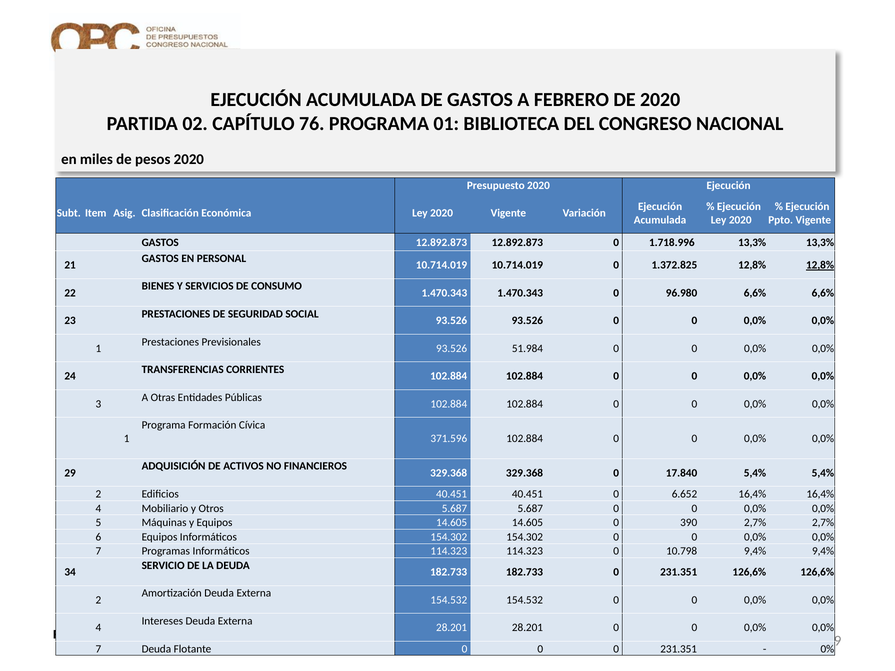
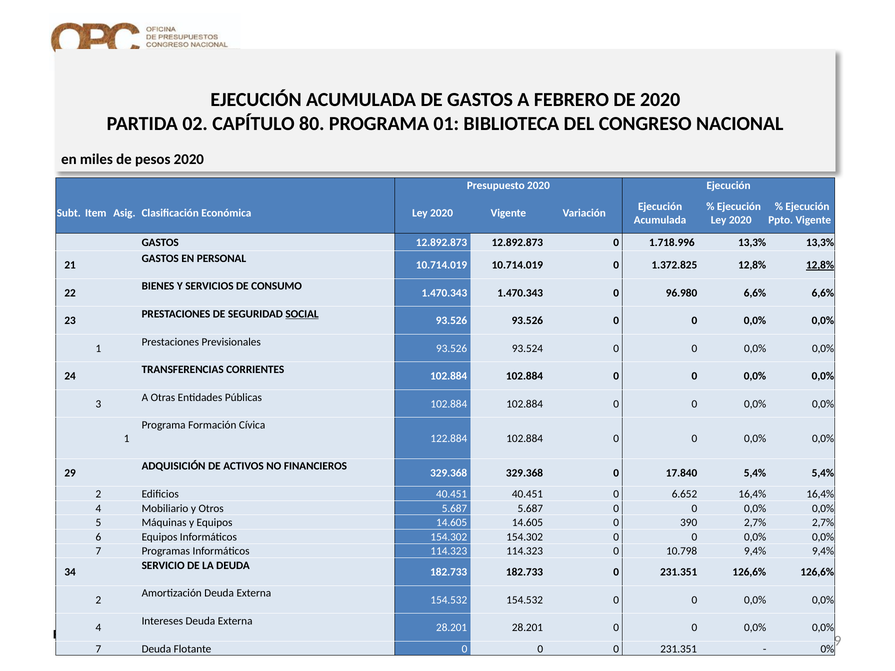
76: 76 -> 80
SOCIAL underline: none -> present
51.984: 51.984 -> 93.524
371.596: 371.596 -> 122.884
